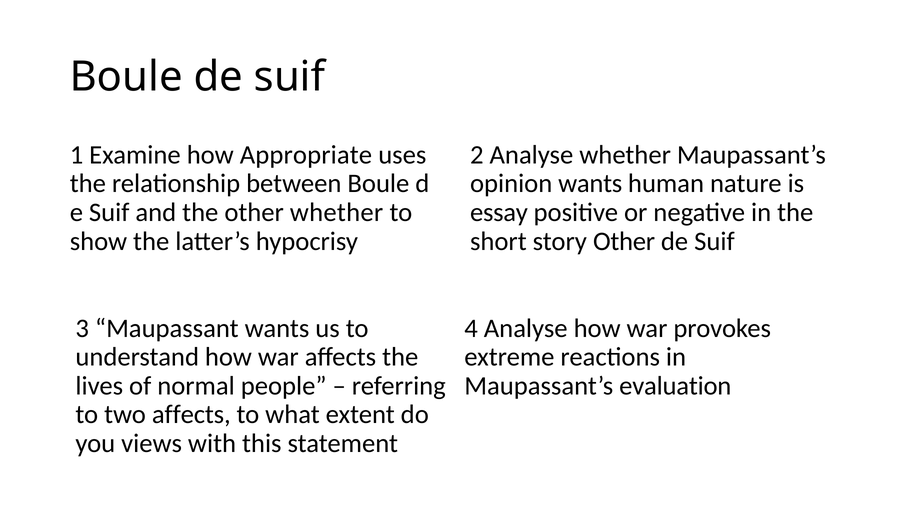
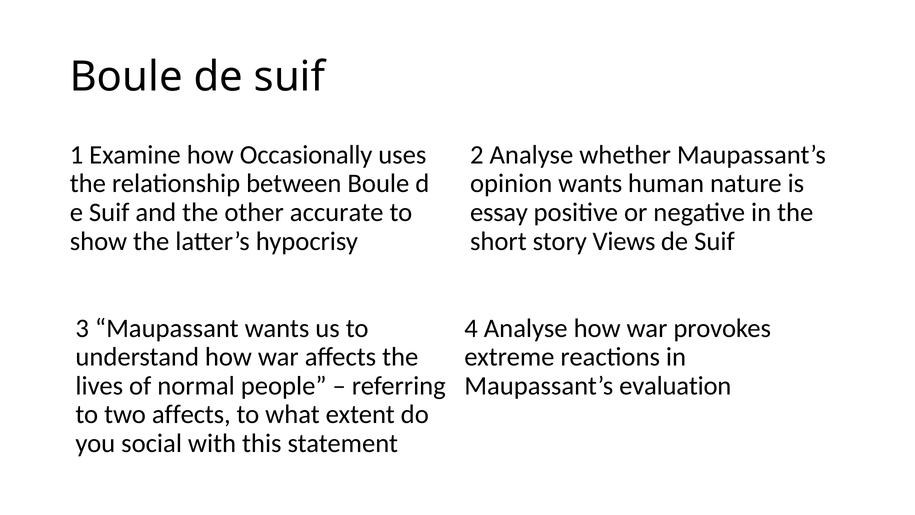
Appropriate: Appropriate -> Occasionally
other whether: whether -> accurate
story Other: Other -> Views
views: views -> social
